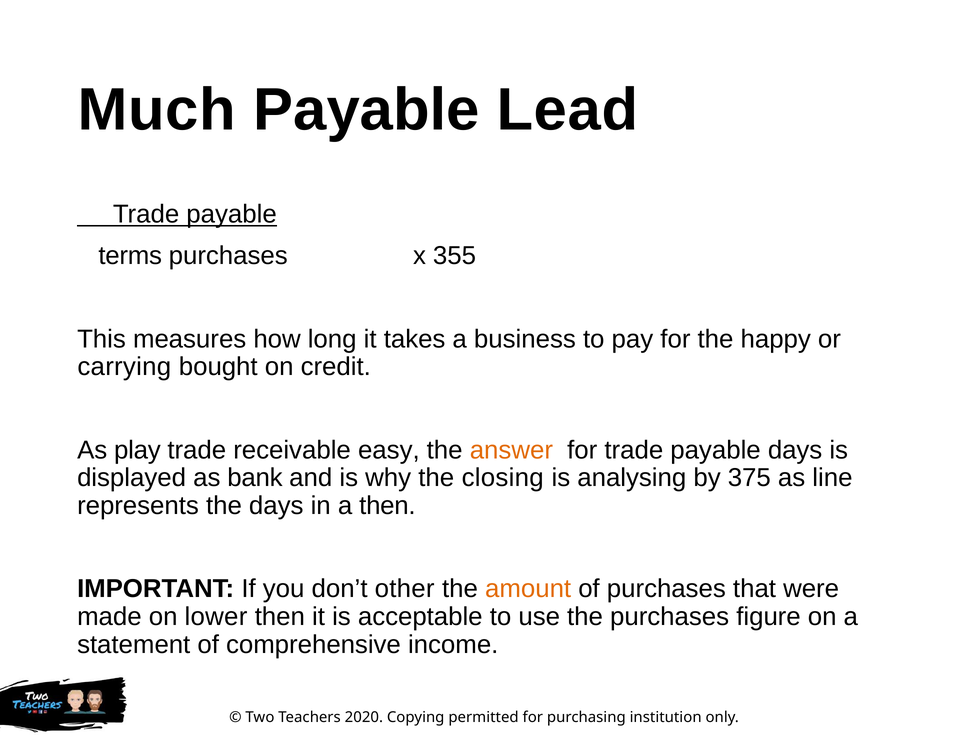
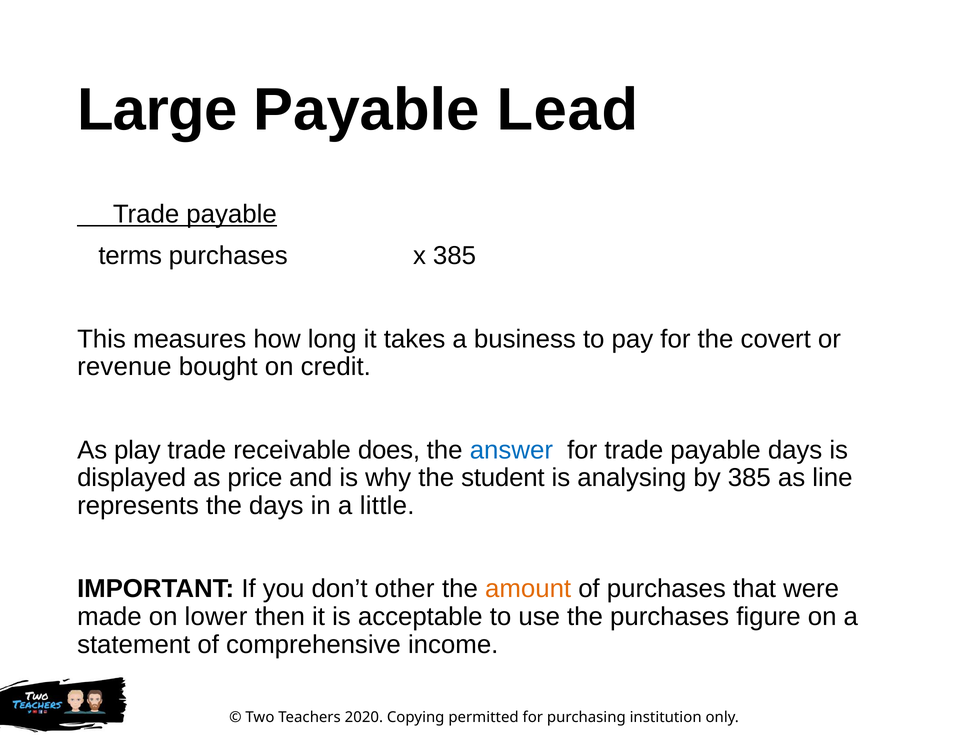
Much: Much -> Large
x 355: 355 -> 385
happy: happy -> covert
carrying: carrying -> revenue
easy: easy -> does
answer colour: orange -> blue
bank: bank -> price
closing: closing -> student
by 375: 375 -> 385
a then: then -> little
